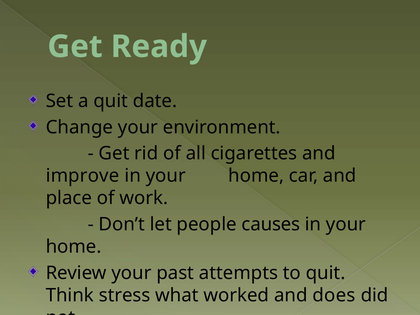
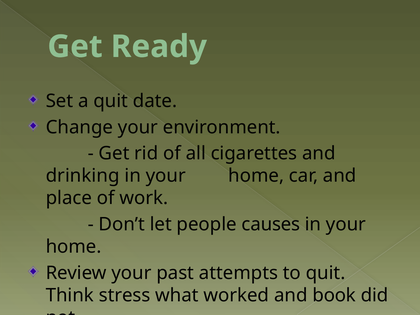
improve: improve -> drinking
does: does -> book
